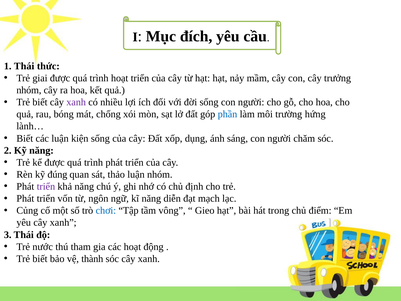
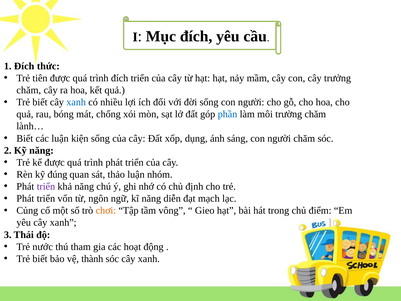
1 Thái: Thái -> Đích
giai: giai -> tiên
trình hoạt: hoạt -> đích
nhóm at (29, 90): nhóm -> chăm
xanh at (76, 102) colour: purple -> blue
trường hứng: hứng -> chăm
chơi colour: blue -> orange
